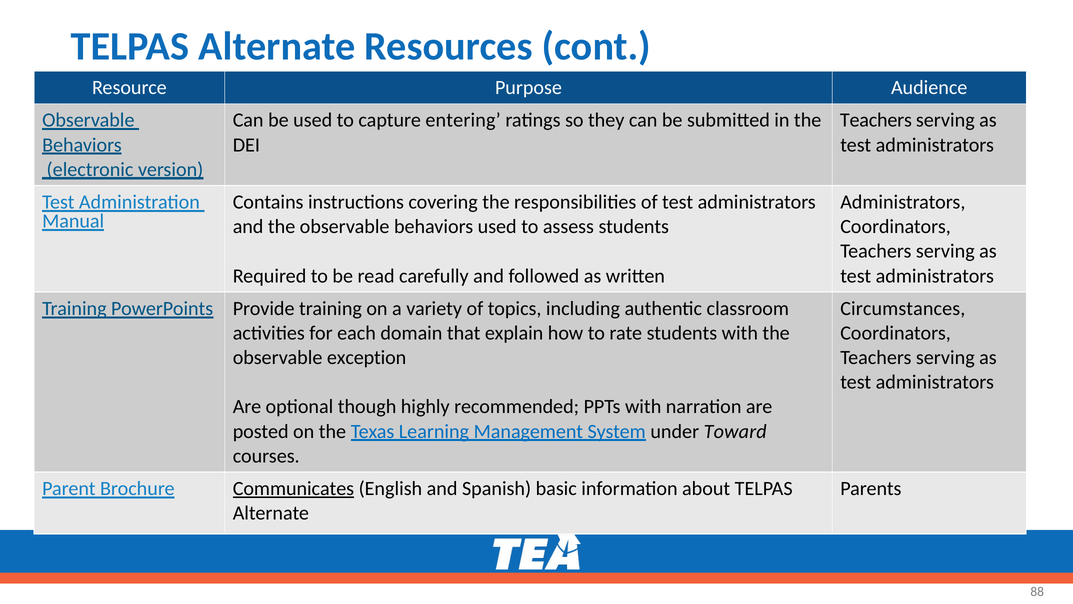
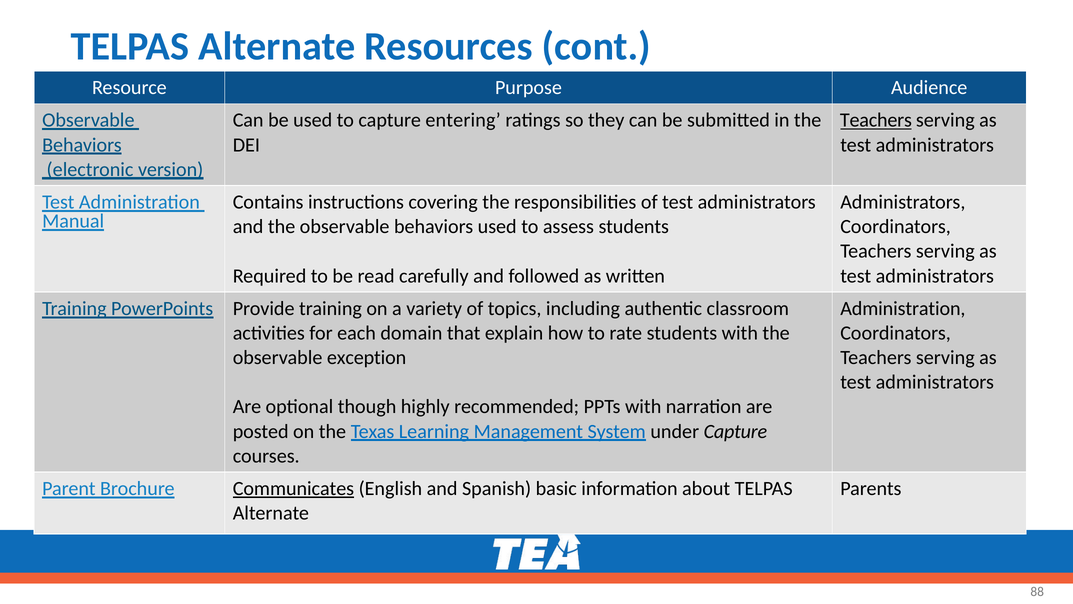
Teachers at (876, 120) underline: none -> present
Circumstances at (903, 308): Circumstances -> Administration
under Toward: Toward -> Capture
